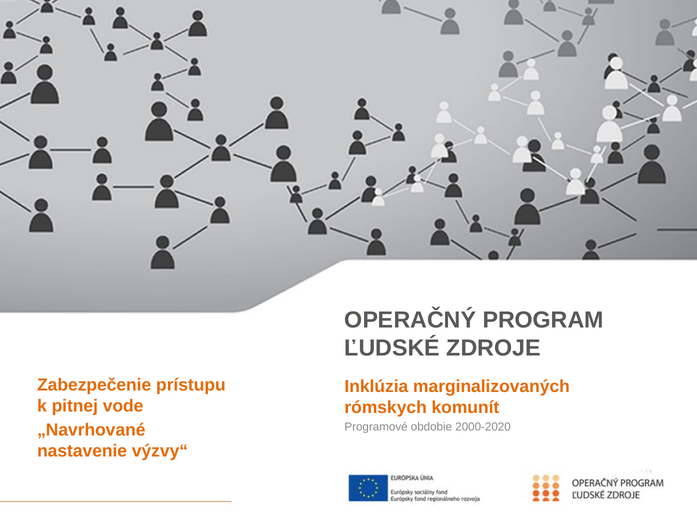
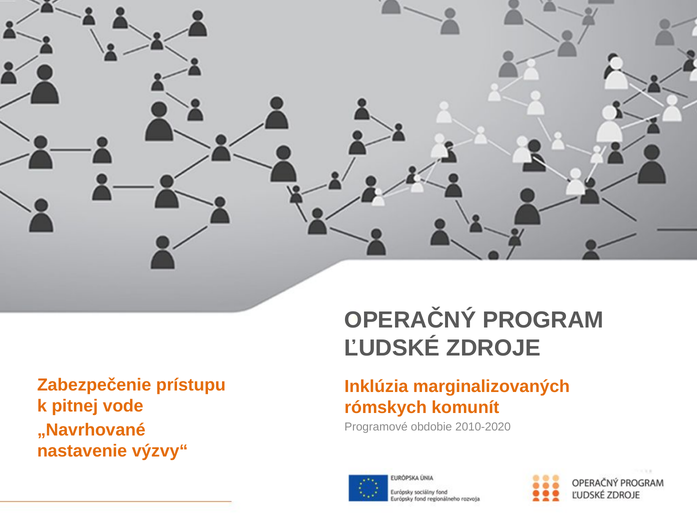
2000-2020: 2000-2020 -> 2010-2020
